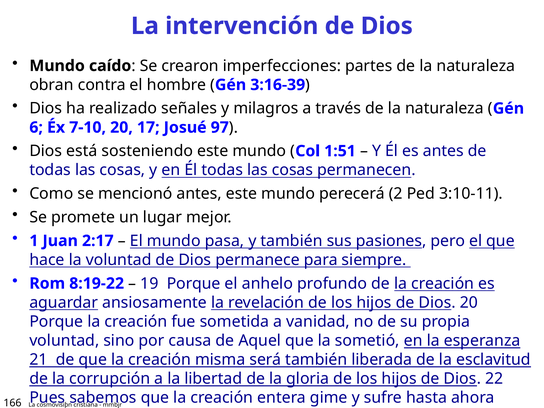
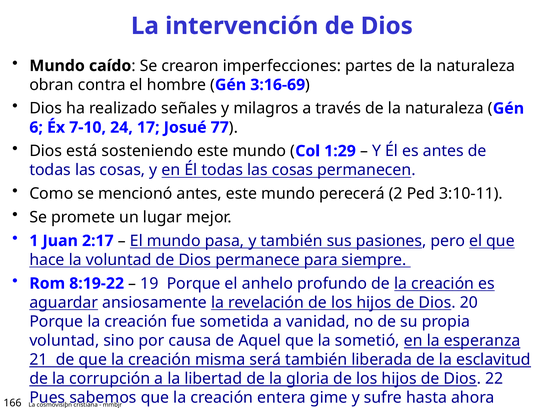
3:16-39: 3:16-39 -> 3:16-69
7-10 20: 20 -> 24
97: 97 -> 77
1:51: 1:51 -> 1:29
